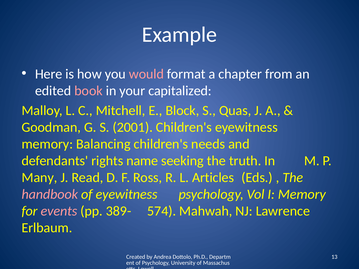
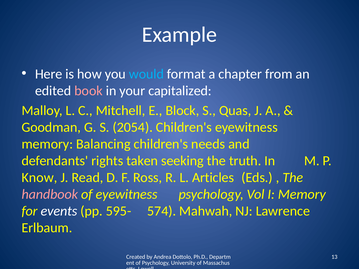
would colour: pink -> light blue
2001: 2001 -> 2054
name: name -> taken
Many: Many -> Know
events colour: pink -> white
389-: 389- -> 595-
